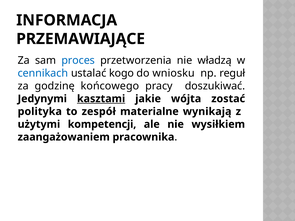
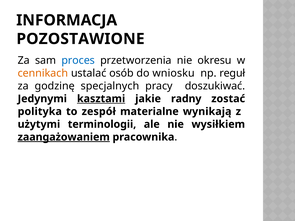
PRZEMAWIAJĄCE: PRZEMAWIAJĄCE -> POZOSTAWIONE
władzą: władzą -> okresu
cennikach colour: blue -> orange
kogo: kogo -> osób
końcowego: końcowego -> specjalnych
wójta: wójta -> radny
kompetencji: kompetencji -> terminologii
zaangażowaniem underline: none -> present
